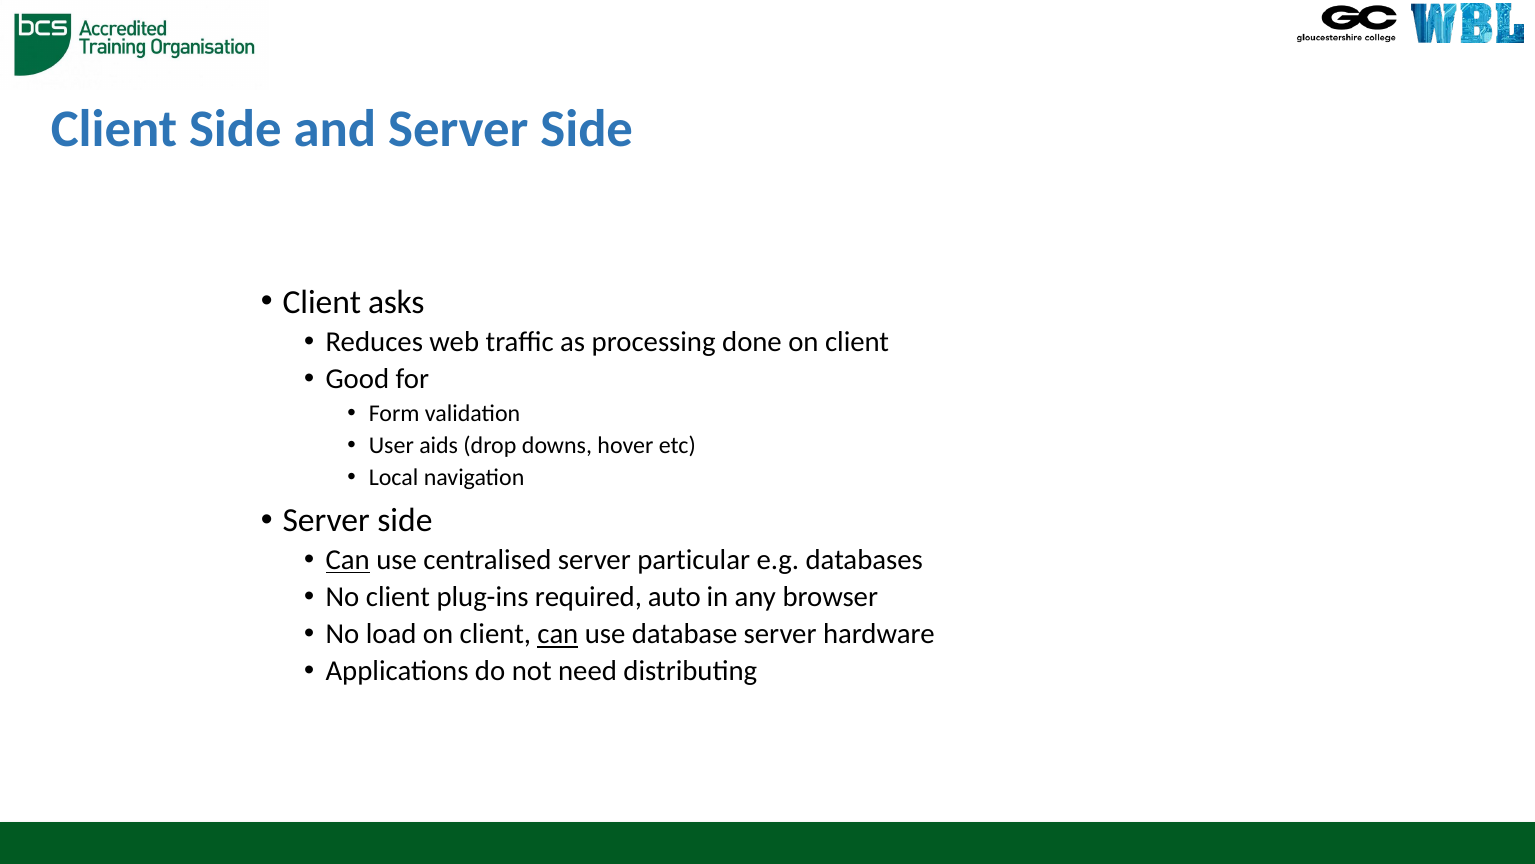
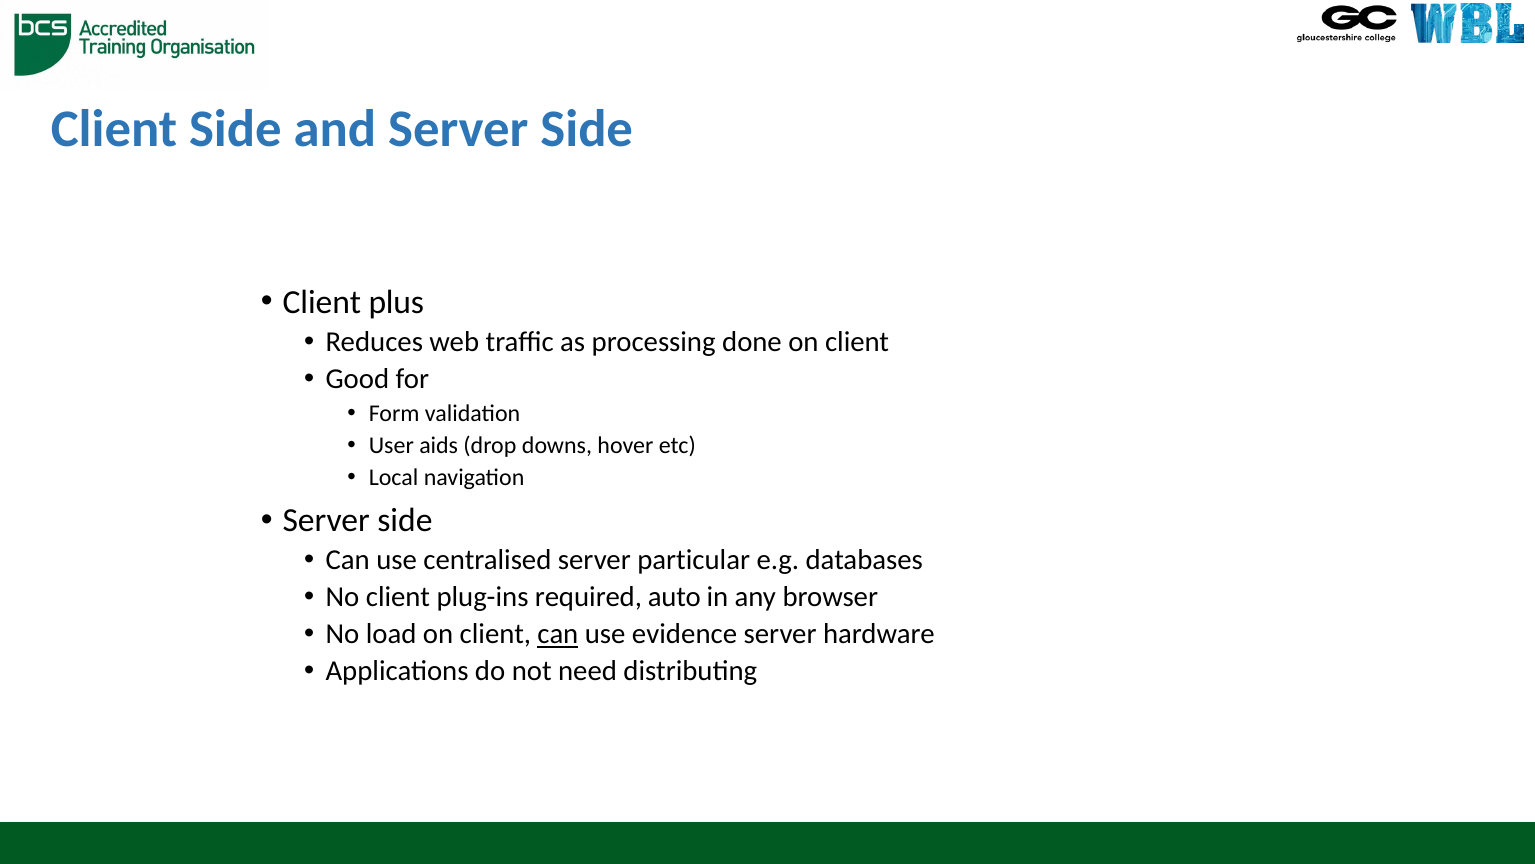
asks: asks -> plus
Can at (348, 560) underline: present -> none
database: database -> evidence
